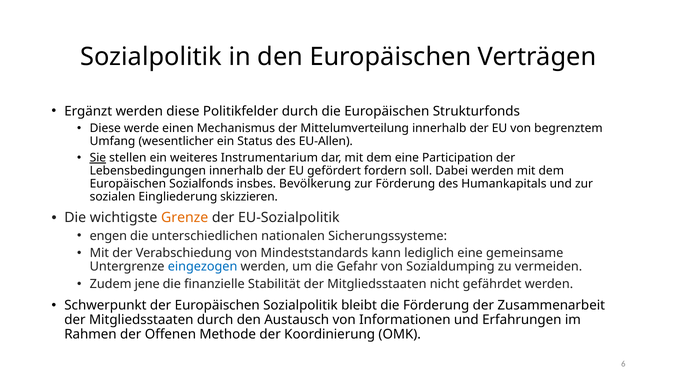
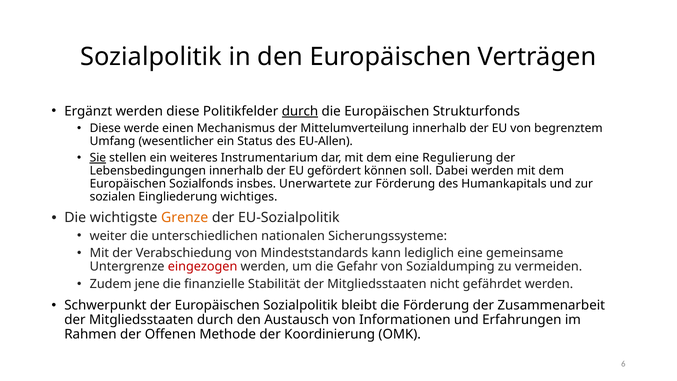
durch at (300, 111) underline: none -> present
Participation: Participation -> Regulierung
fordern: fordern -> können
Bevölkerung: Bevölkerung -> Unerwartete
skizzieren: skizzieren -> wichtiges
engen: engen -> weiter
eingezogen colour: blue -> red
